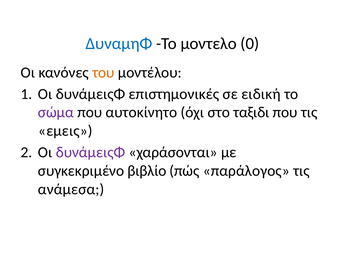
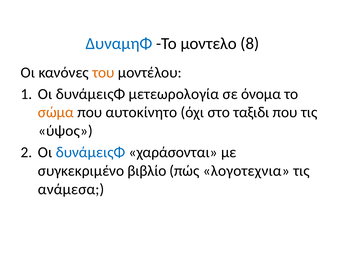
0: 0 -> 8
επιστημονικές: επιστημονικές -> μετεωρολογία
ειδική: ειδική -> όνομα
σώμα colour: purple -> orange
εμεις: εμεις -> ύψος
δυνάμειςΦ at (90, 152) colour: purple -> blue
παράλογος: παράλογος -> λογοτεχνια
